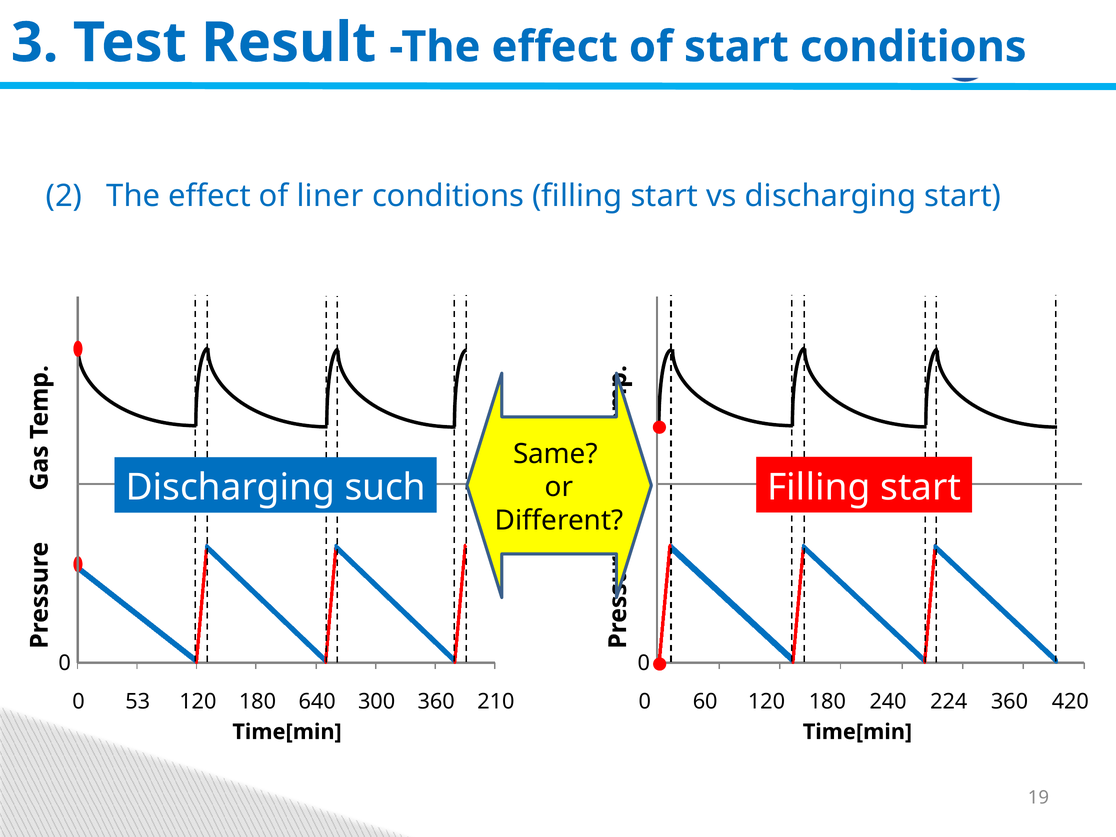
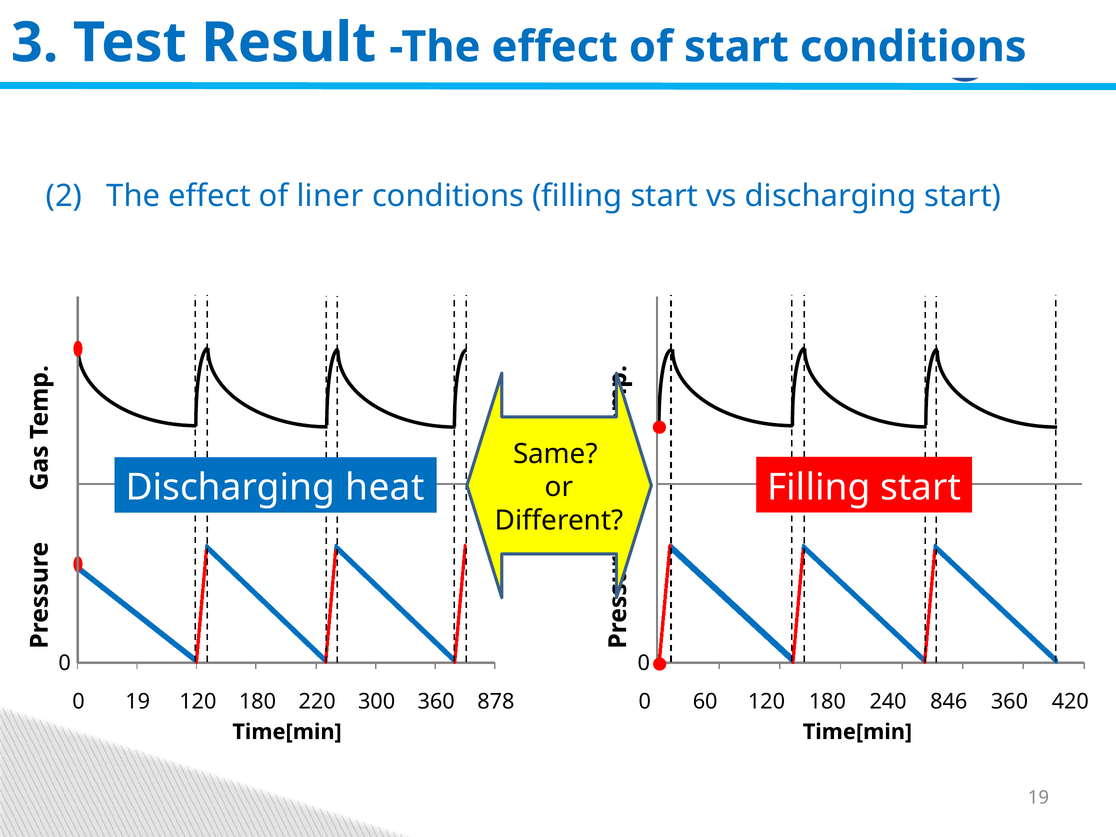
such: such -> heat
0 53: 53 -> 19
640: 640 -> 220
210: 210 -> 878
224: 224 -> 846
